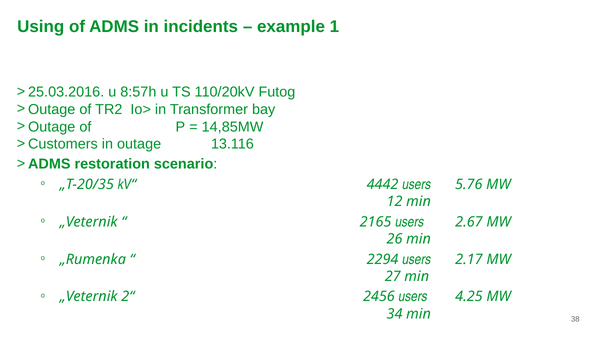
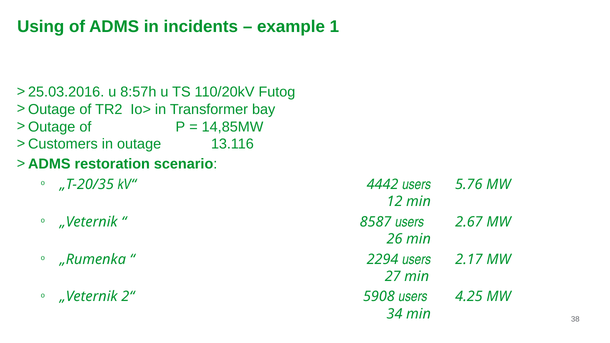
2165: 2165 -> 8587
2456: 2456 -> 5908
